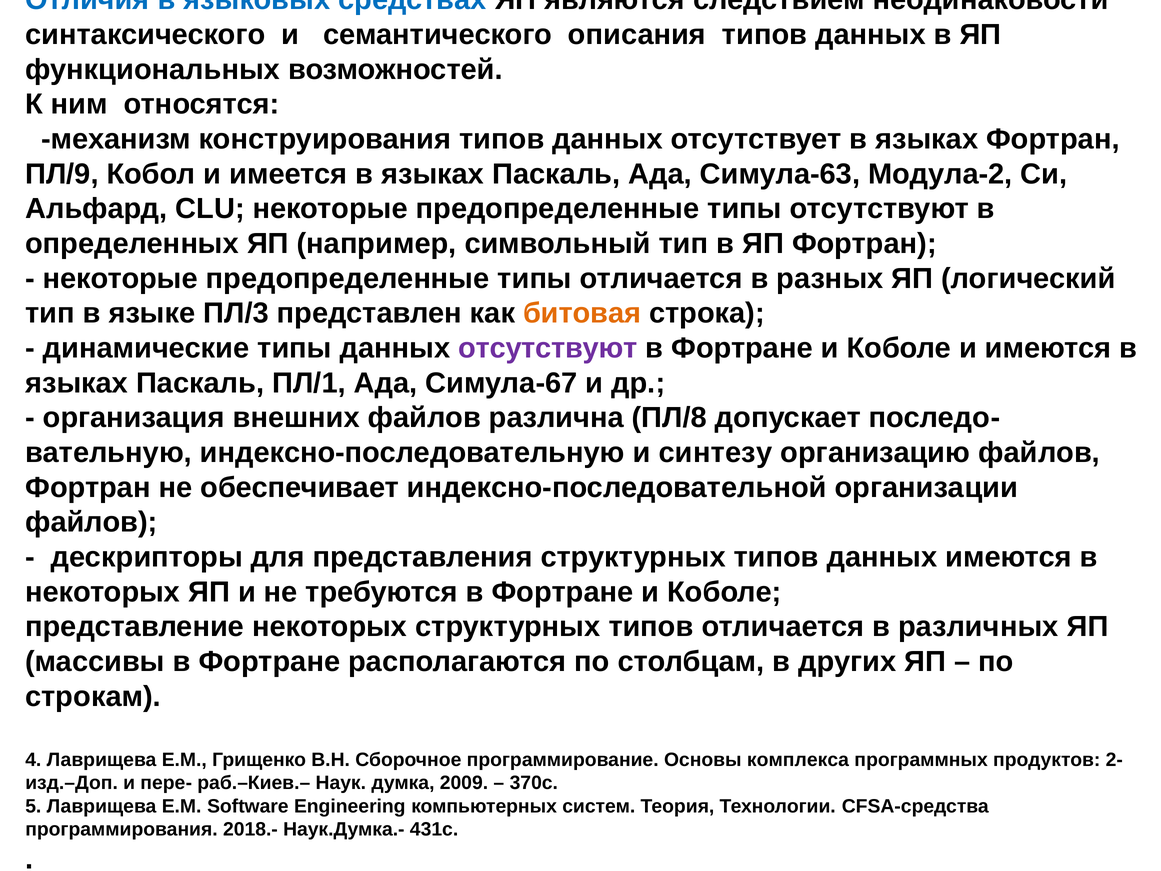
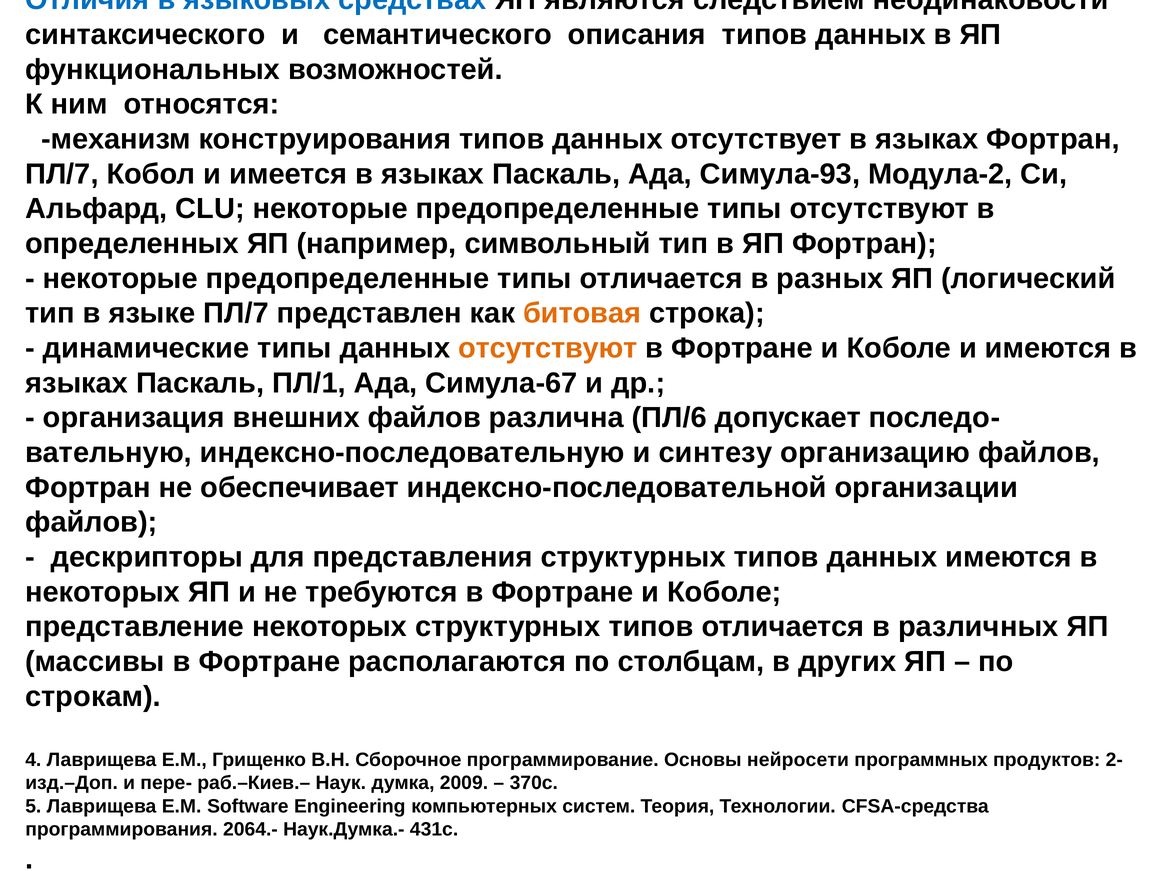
ПЛ/9 at (62, 174): ПЛ/9 -> ПЛ/7
Симула-63: Симула-63 -> Симула-93
языке ПЛ/3: ПЛ/3 -> ПЛ/7
отсутствуют at (548, 348) colour: purple -> orange
ПЛ/8: ПЛ/8 -> ПЛ/6
комплекса: комплекса -> нейросети
2018.-: 2018.- -> 2064.-
